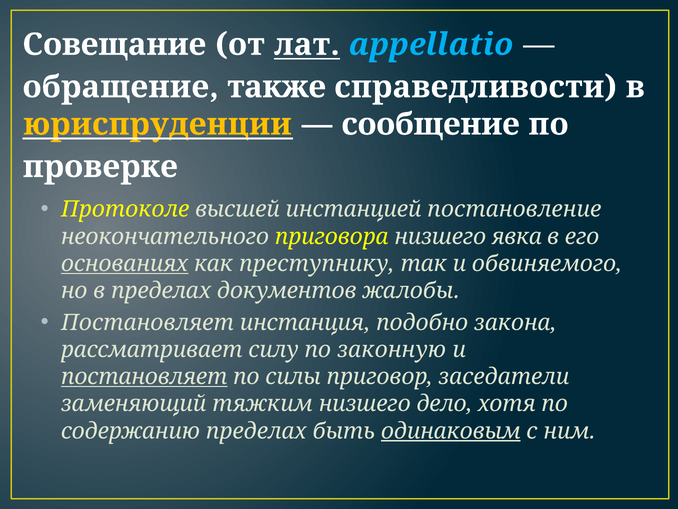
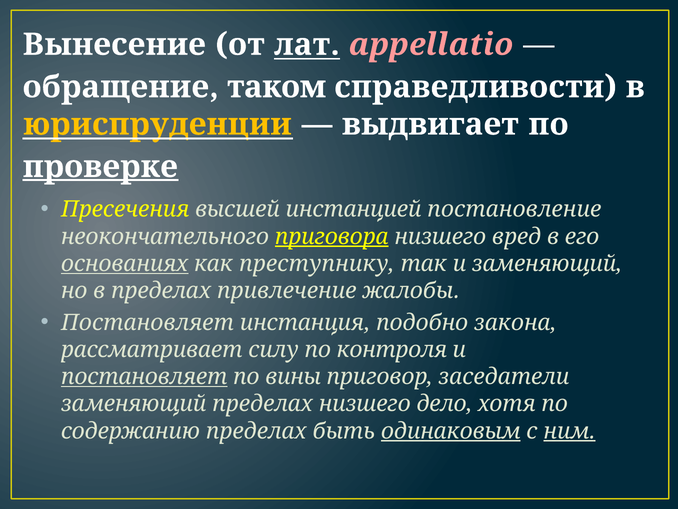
Совещание: Совещание -> Вынесение
appellatio colour: light blue -> pink
также: также -> таком
сообщение: сообщение -> выдвигает
проверке underline: none -> present
Протоколе: Протоколе -> Пресечения
приговора underline: none -> present
явка: явка -> вред
и обвиняемого: обвиняемого -> заменяющий
документов: документов -> привлечение
законную: законную -> контроля
силы: силы -> вины
заменяющий тяжким: тяжким -> пределах
ним underline: none -> present
